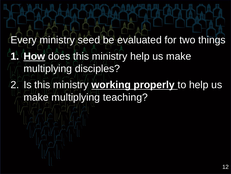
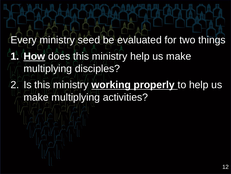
teaching: teaching -> activities
